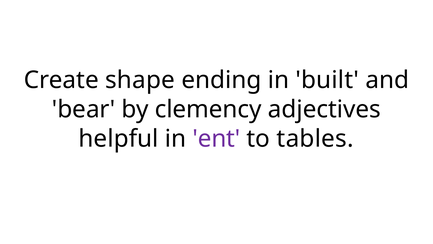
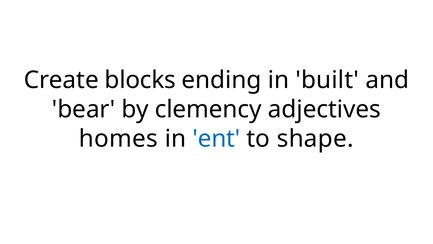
shape: shape -> blocks
helpful: helpful -> homes
ent colour: purple -> blue
tables: tables -> shape
